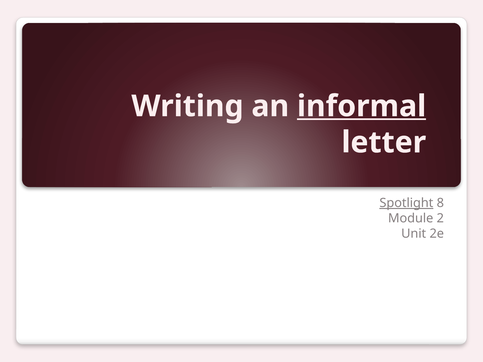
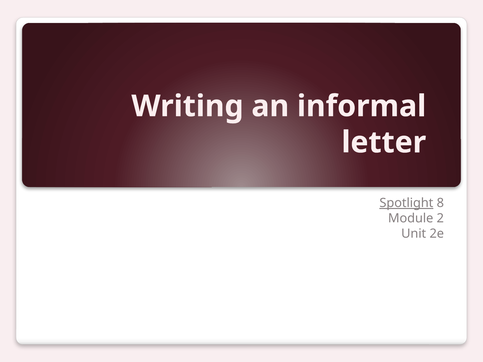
informal underline: present -> none
